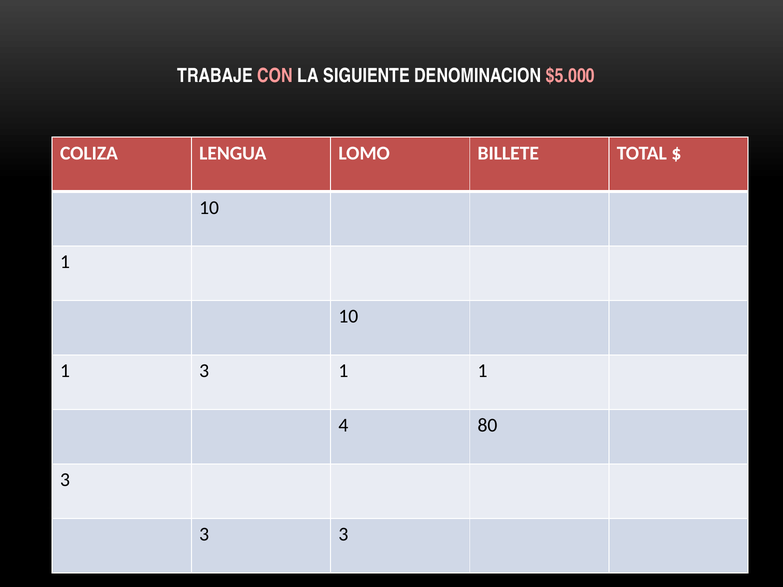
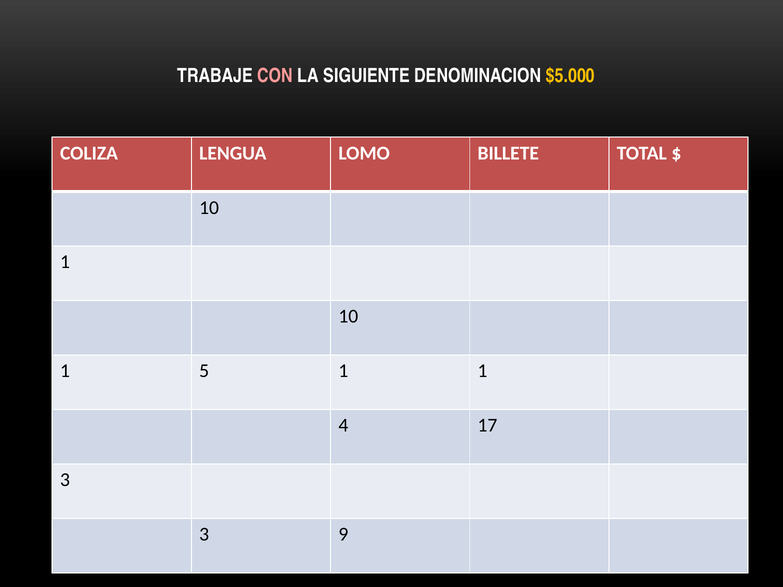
$5.000 colour: pink -> yellow
1 3: 3 -> 5
80: 80 -> 17
3 at (343, 535): 3 -> 9
